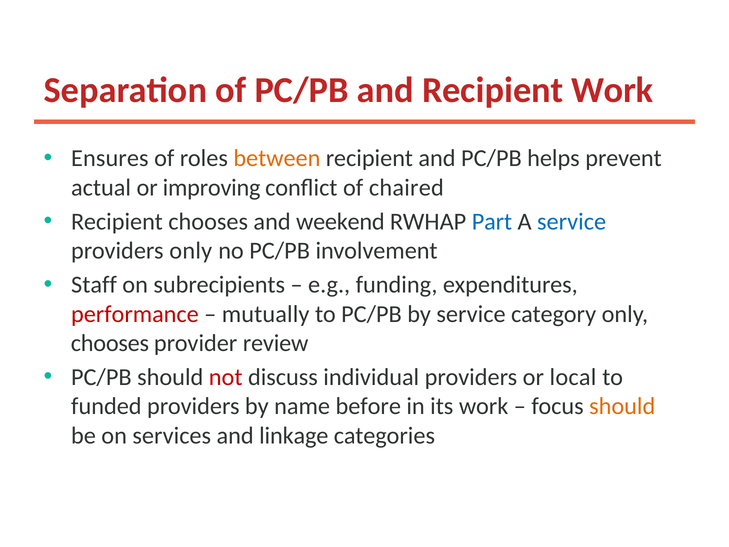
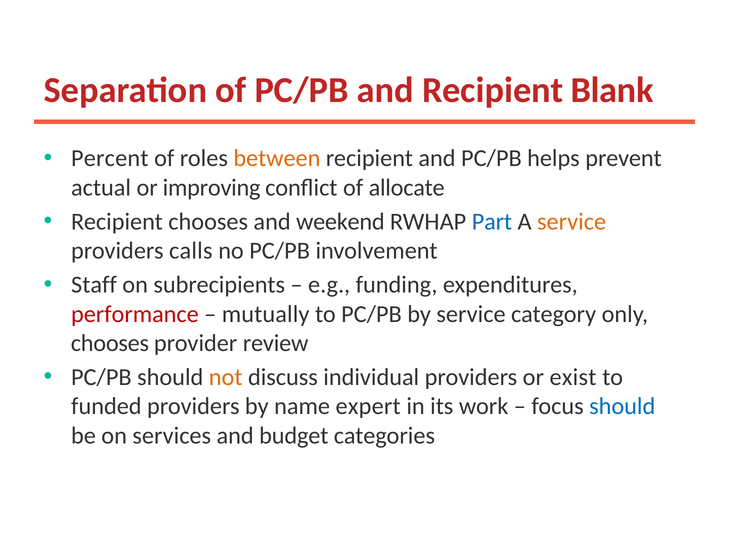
Recipient Work: Work -> Blank
Ensures: Ensures -> Percent
chaired: chaired -> allocate
service at (572, 222) colour: blue -> orange
providers only: only -> calls
not colour: red -> orange
local: local -> exist
before: before -> expert
should at (622, 406) colour: orange -> blue
linkage: linkage -> budget
